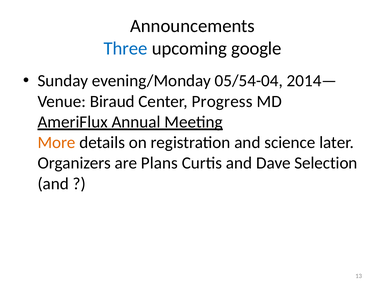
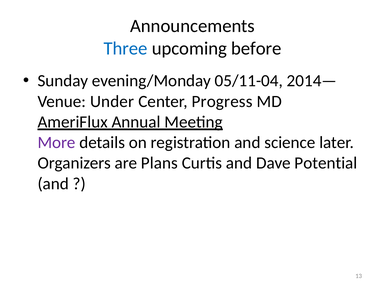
google: google -> before
05/54-04: 05/54-04 -> 05/11-04
Biraud: Biraud -> Under
More colour: orange -> purple
Selection: Selection -> Potential
